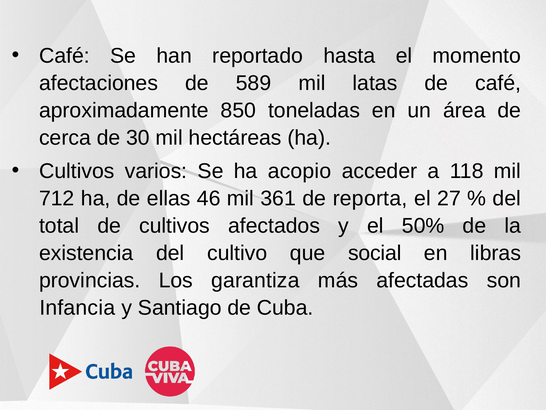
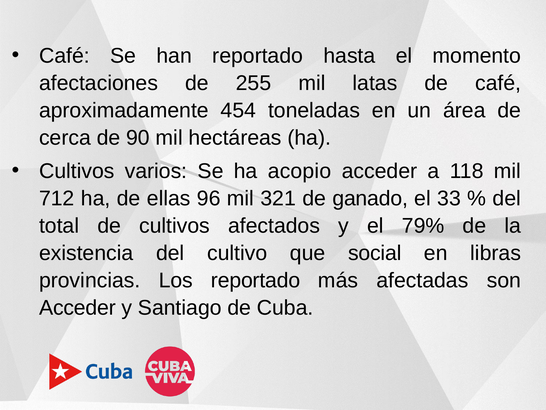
589: 589 -> 255
850: 850 -> 454
30: 30 -> 90
46: 46 -> 96
361: 361 -> 321
reporta: reporta -> ganado
27: 27 -> 33
50%: 50% -> 79%
Los garantiza: garantiza -> reportado
Infancia at (77, 307): Infancia -> Acceder
